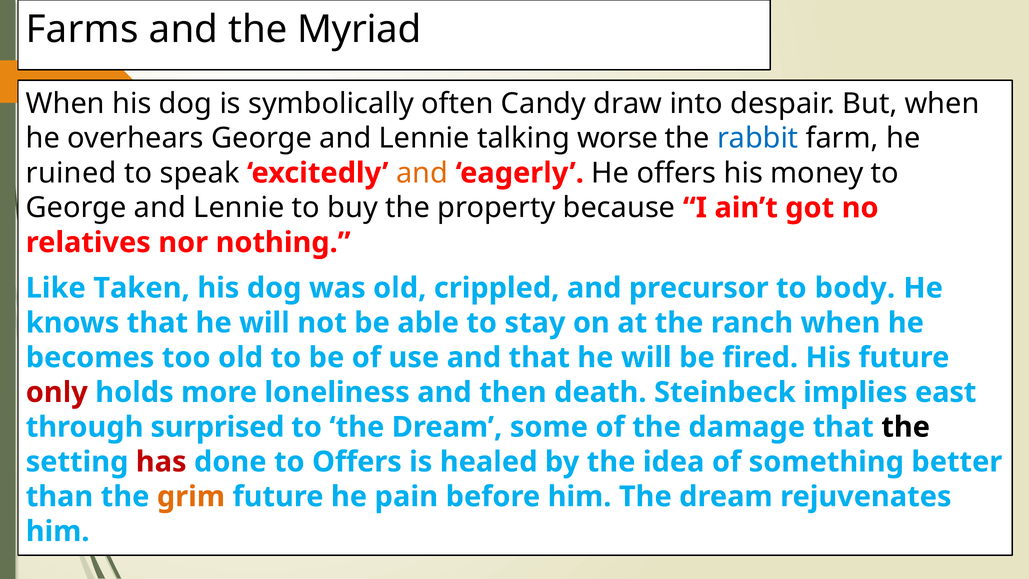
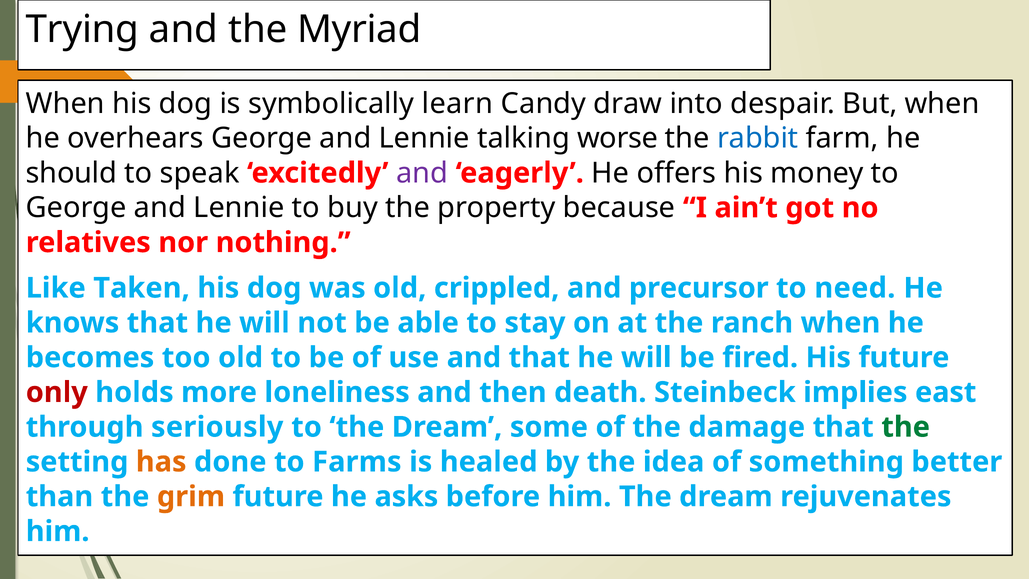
Farms: Farms -> Trying
often: often -> learn
ruined: ruined -> should
and at (422, 173) colour: orange -> purple
body: body -> need
surprised: surprised -> seriously
the at (906, 427) colour: black -> green
has colour: red -> orange
to Offers: Offers -> Farms
pain: pain -> asks
